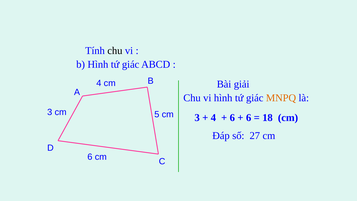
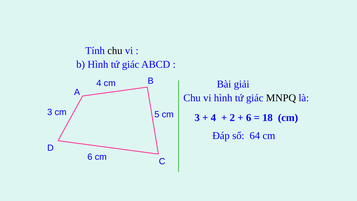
MNPQ colour: orange -> black
6 at (232, 118): 6 -> 2
27: 27 -> 64
